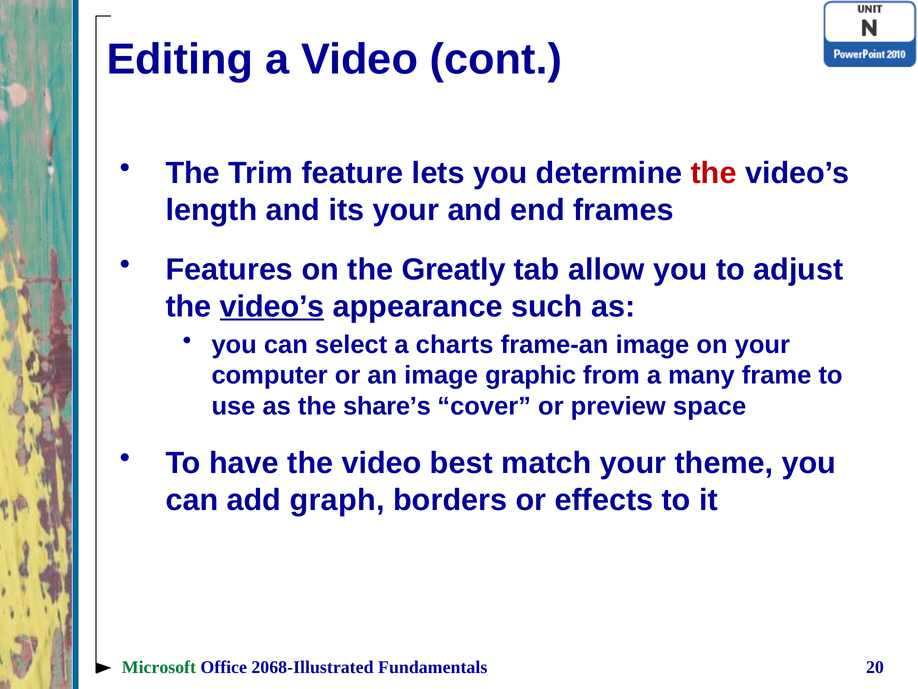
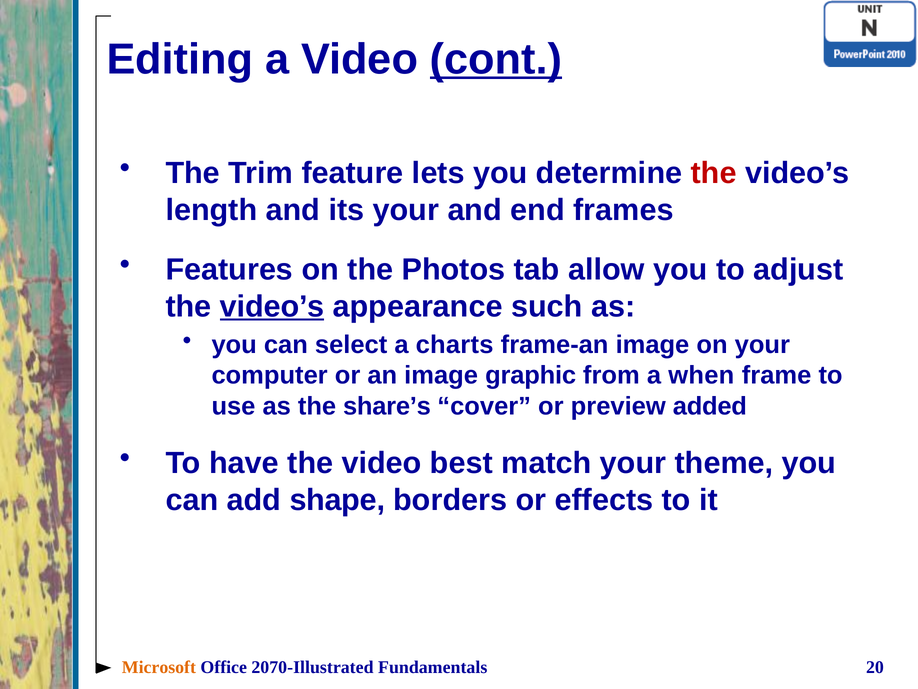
cont underline: none -> present
Greatly: Greatly -> Photos
many: many -> when
space: space -> added
graph: graph -> shape
Microsoft colour: green -> orange
2068-Illustrated: 2068-Illustrated -> 2070-Illustrated
